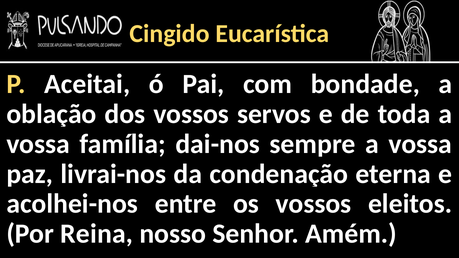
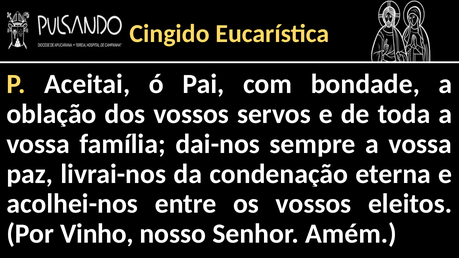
Reina: Reina -> Vinho
